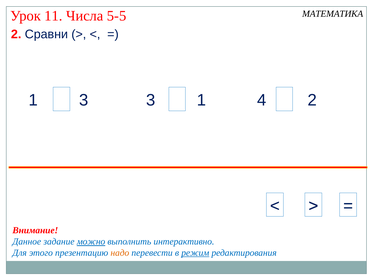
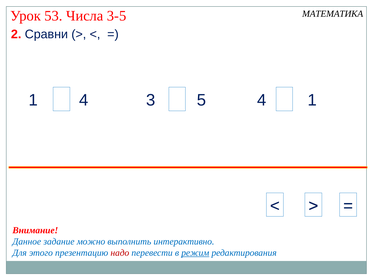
11: 11 -> 53
5-5: 5-5 -> 3-5
1 3: 3 -> 4
3 1: 1 -> 5
4 2: 2 -> 1
можно underline: present -> none
надо colour: orange -> red
